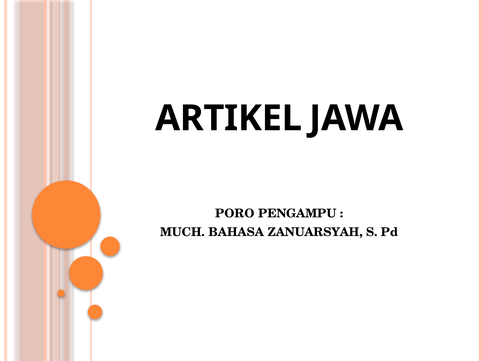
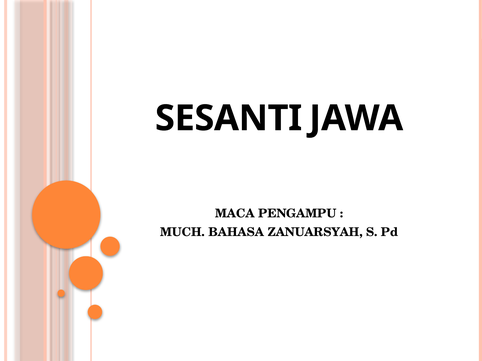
ARTIKEL: ARTIKEL -> SESANTI
PORO: PORO -> MACA
